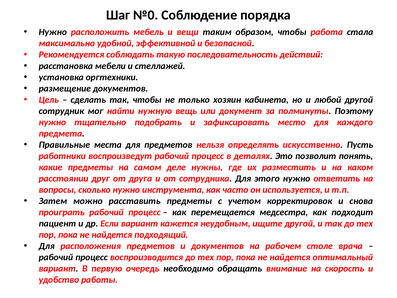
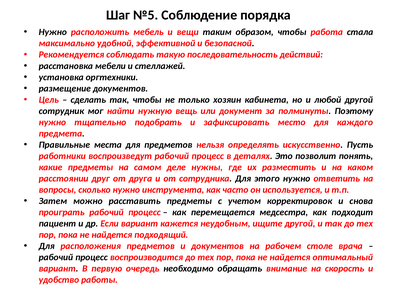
№0: №0 -> №5
